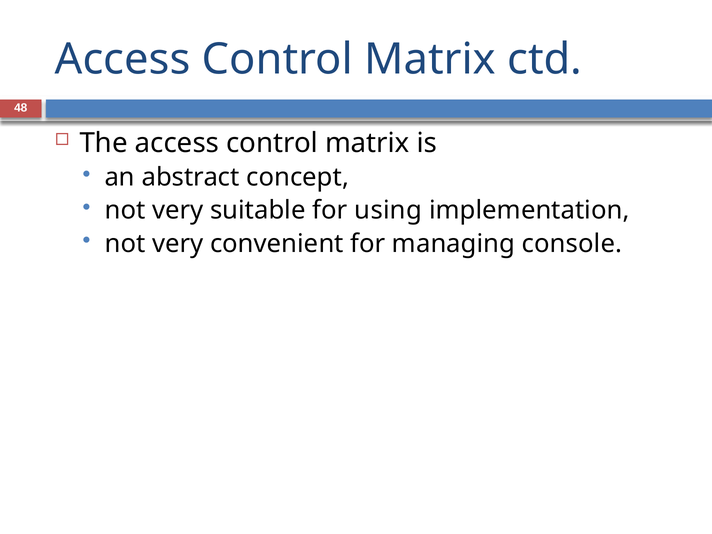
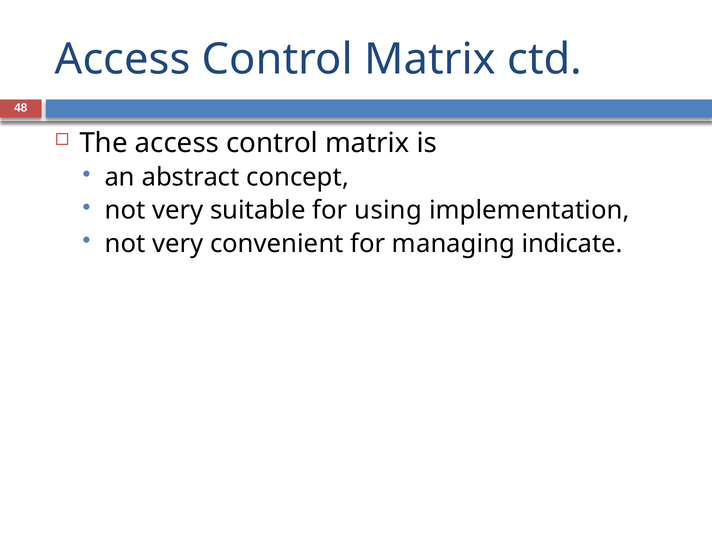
console: console -> indicate
